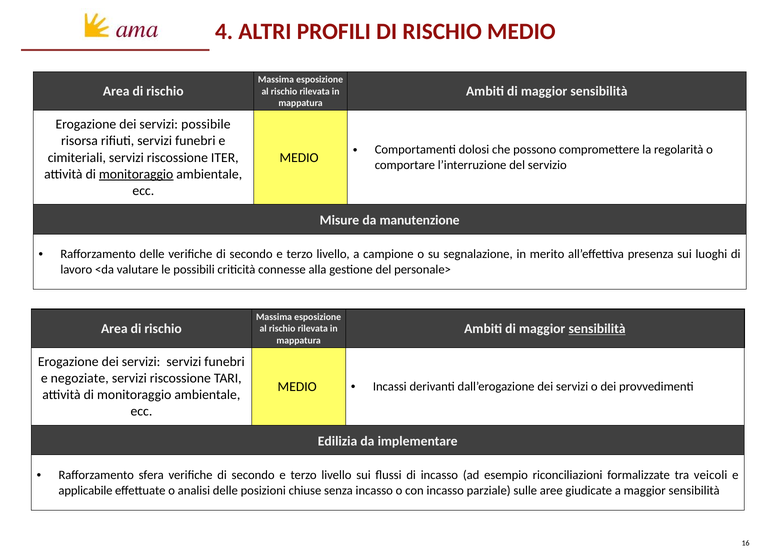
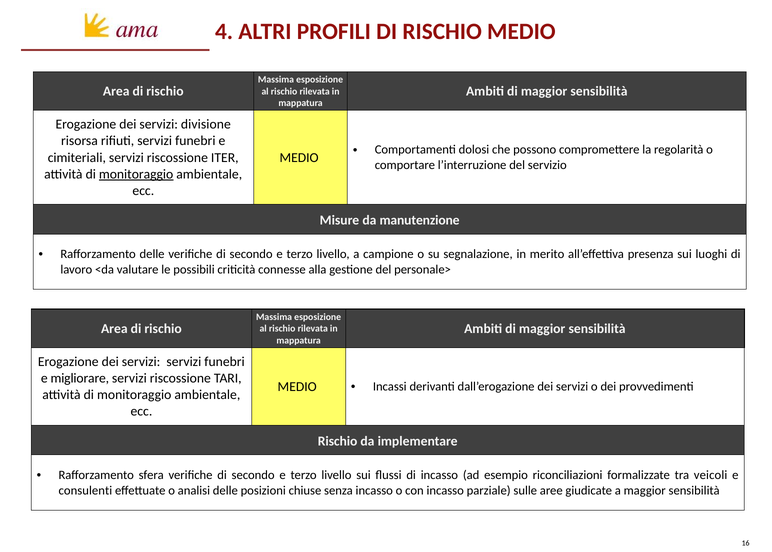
possibile: possibile -> divisione
sensibilità at (597, 329) underline: present -> none
negoziate: negoziate -> migliorare
Edilizia at (338, 441): Edilizia -> Rischio
applicabile: applicabile -> consulenti
